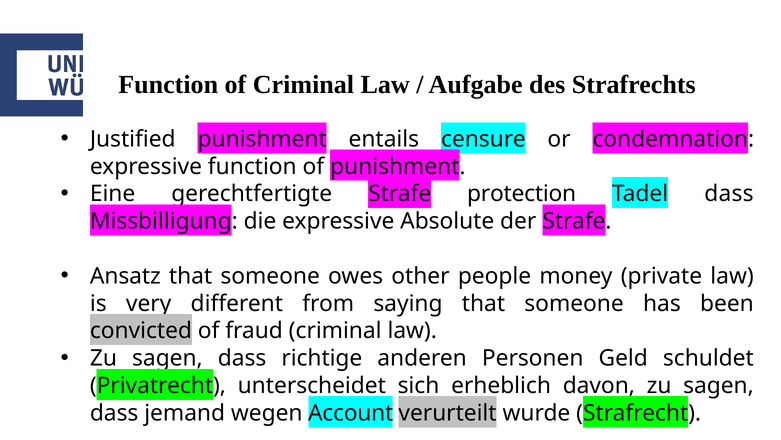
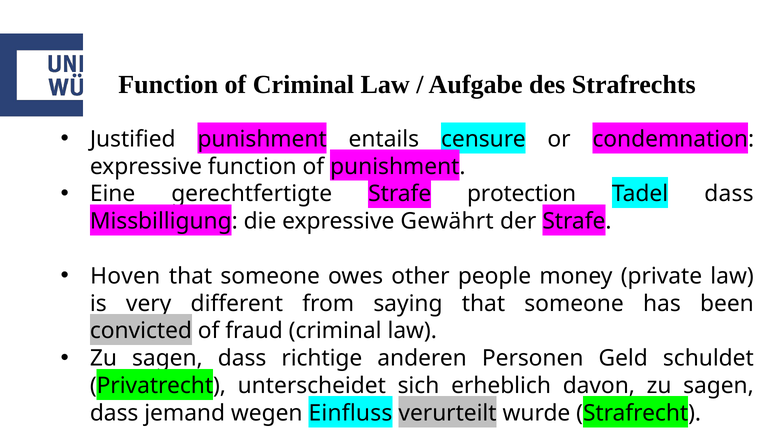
Absolute: Absolute -> Gewährt
Ansatz: Ansatz -> Hoven
Account: Account -> Einfluss
